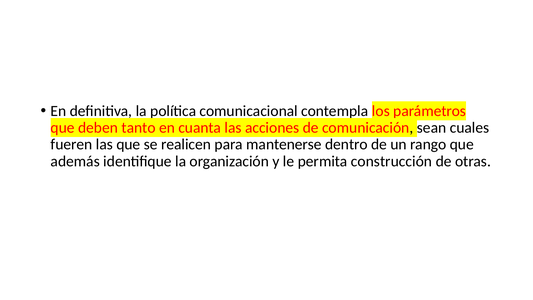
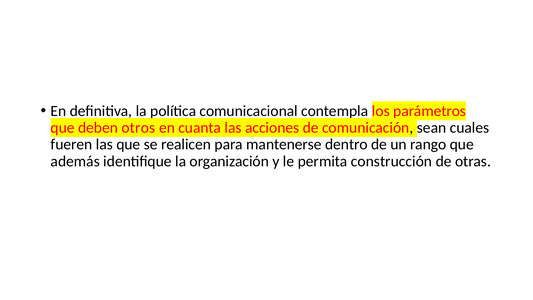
tanto: tanto -> otros
